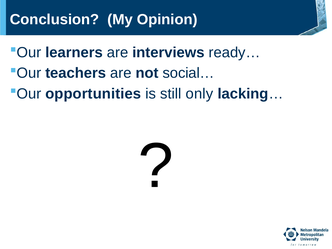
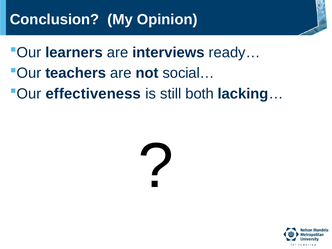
opportunities: opportunities -> effectiveness
only: only -> both
